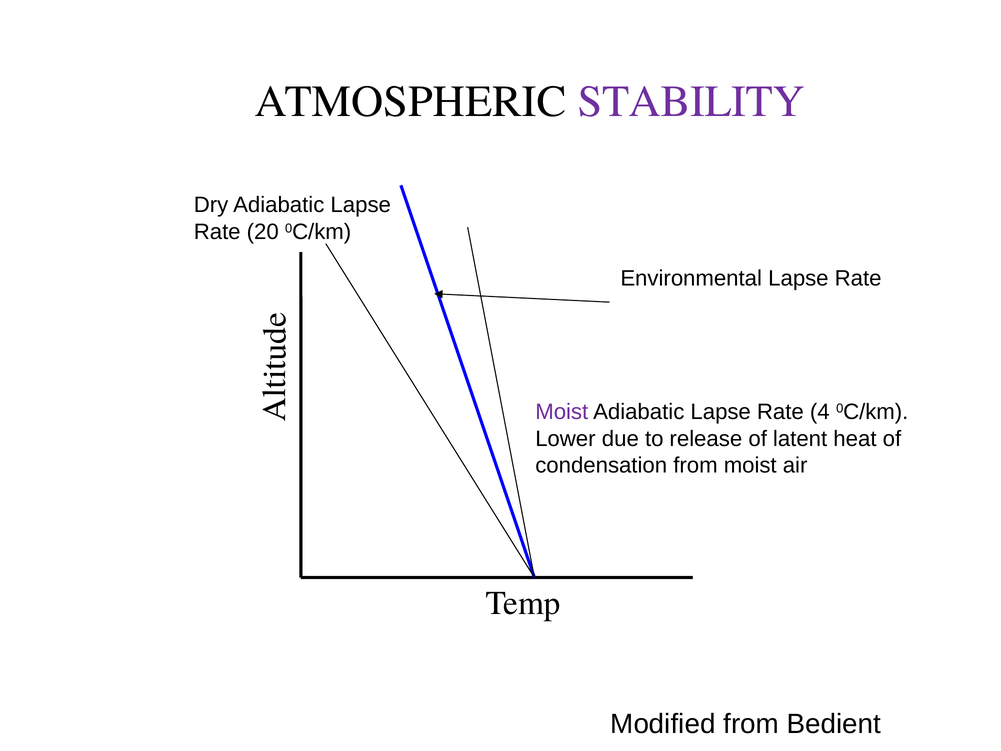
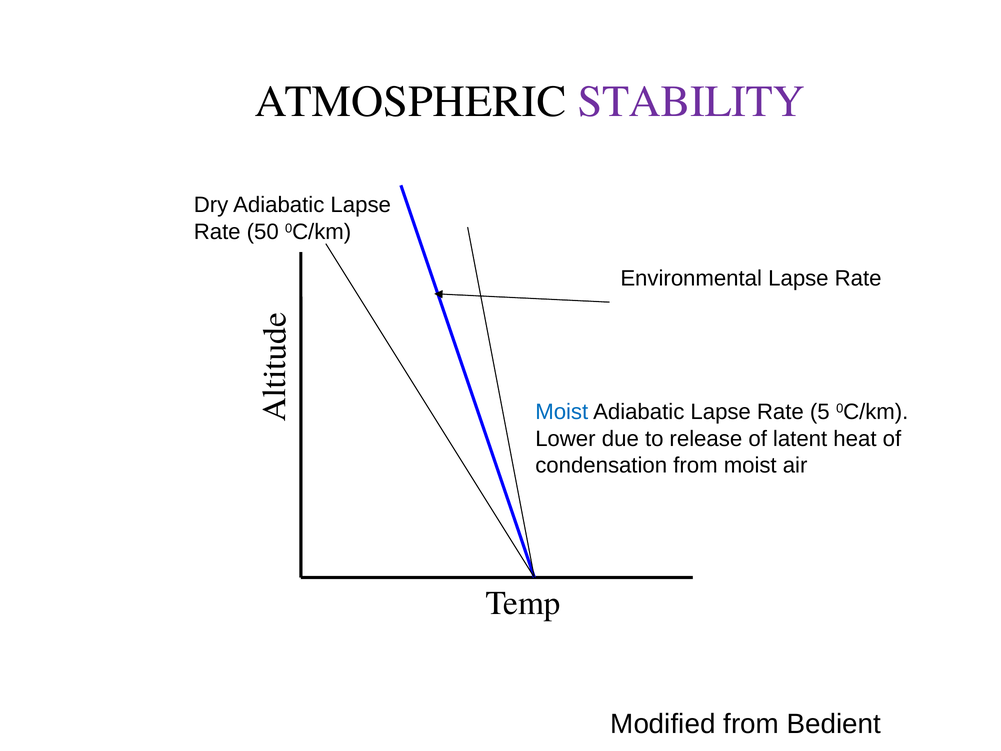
20: 20 -> 50
Moist at (562, 412) colour: purple -> blue
4: 4 -> 5
